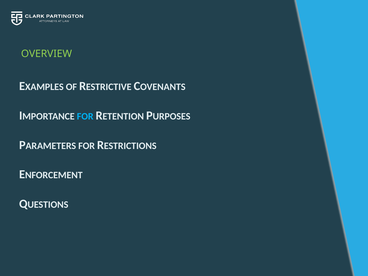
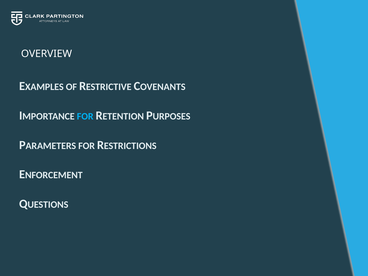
OVERVIEW colour: light green -> white
